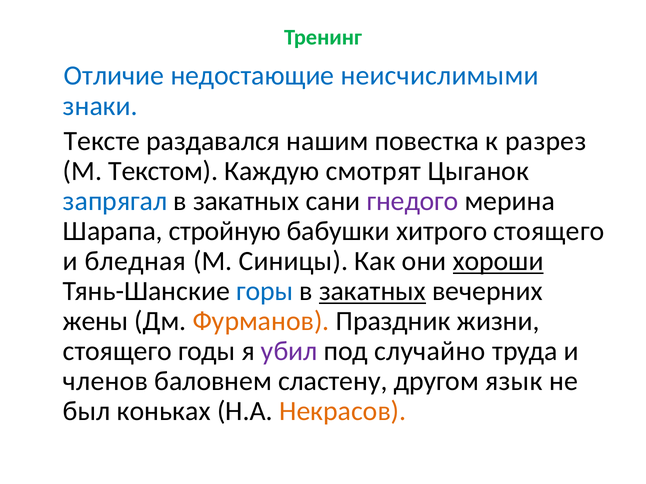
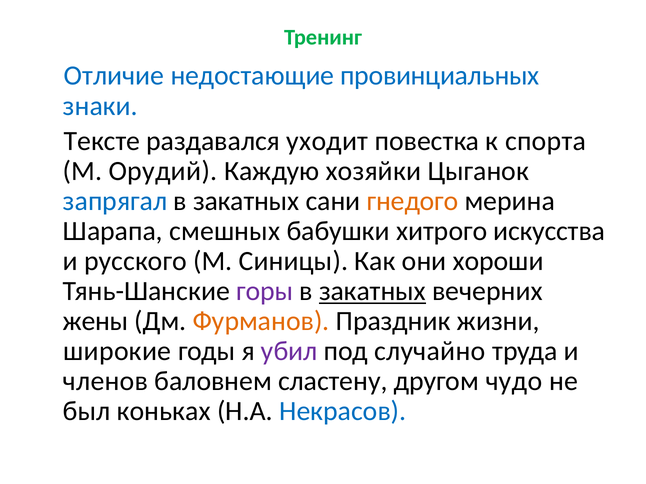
неисчислимыми: неисчислимыми -> провинциальных
нашим: нашим -> уходит
разрез: разрез -> спорта
Текстом: Текстом -> Орудий
смотрят: смотрят -> хозяйки
гнедого colour: purple -> orange
стройную: стройную -> смешных
хитрого стоящего: стоящего -> искусства
бледная: бледная -> русского
хороши underline: present -> none
горы colour: blue -> purple
стоящего at (117, 352): стоящего -> широкие
язык: язык -> чудо
Некрасов colour: orange -> blue
